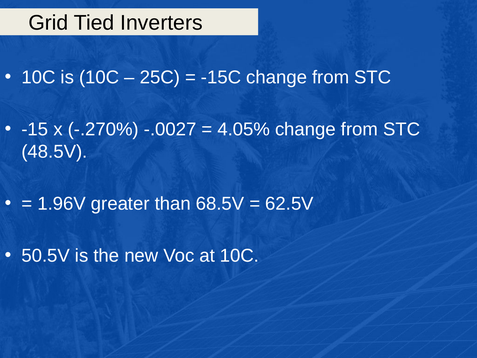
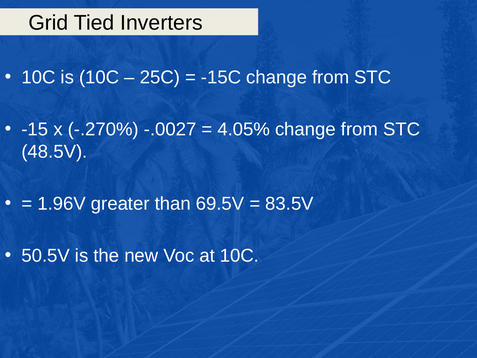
68.5V: 68.5V -> 69.5V
62.5V: 62.5V -> 83.5V
